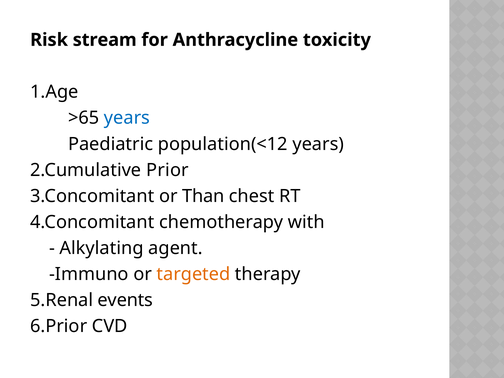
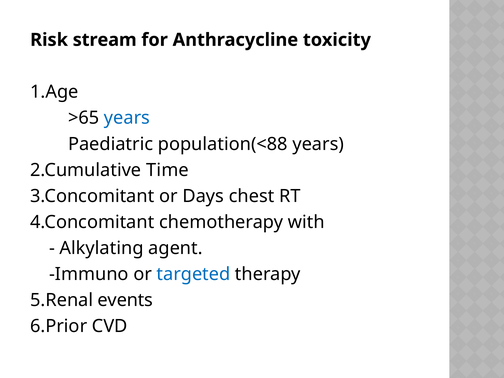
population(<12: population(<12 -> population(<88
Prior: Prior -> Time
Than: Than -> Days
targeted colour: orange -> blue
